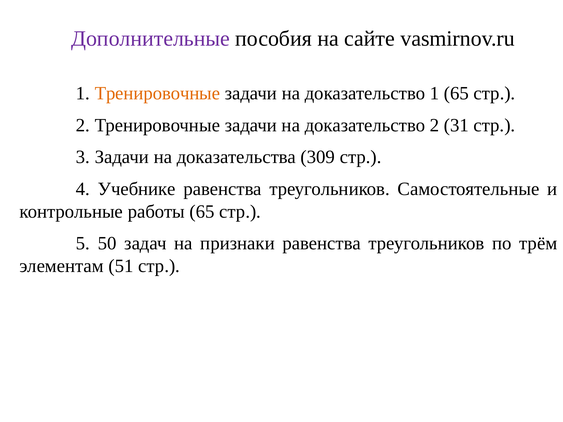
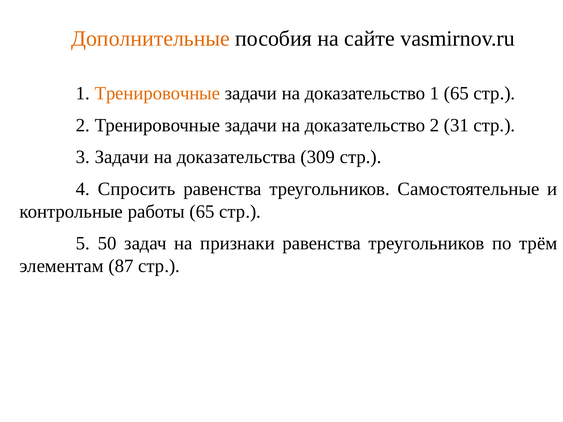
Дополнительные colour: purple -> orange
Учебнике: Учебнике -> Спросить
51: 51 -> 87
